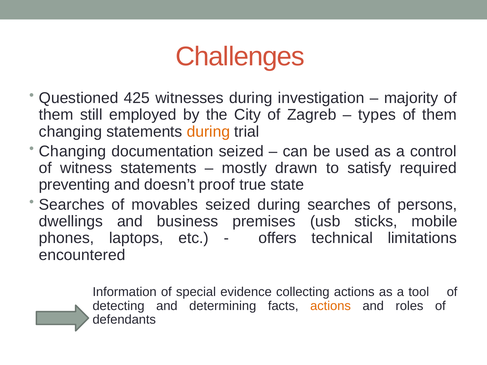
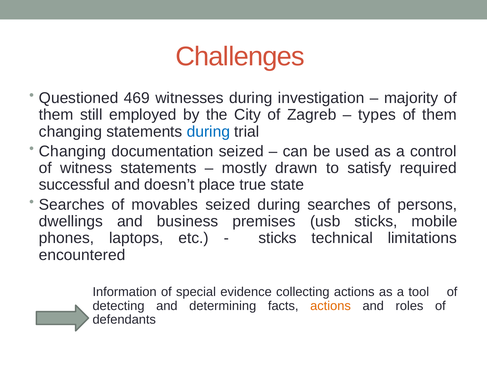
425: 425 -> 469
during at (208, 132) colour: orange -> blue
preventing: preventing -> successful
proof: proof -> place
offers at (278, 238): offers -> sticks
